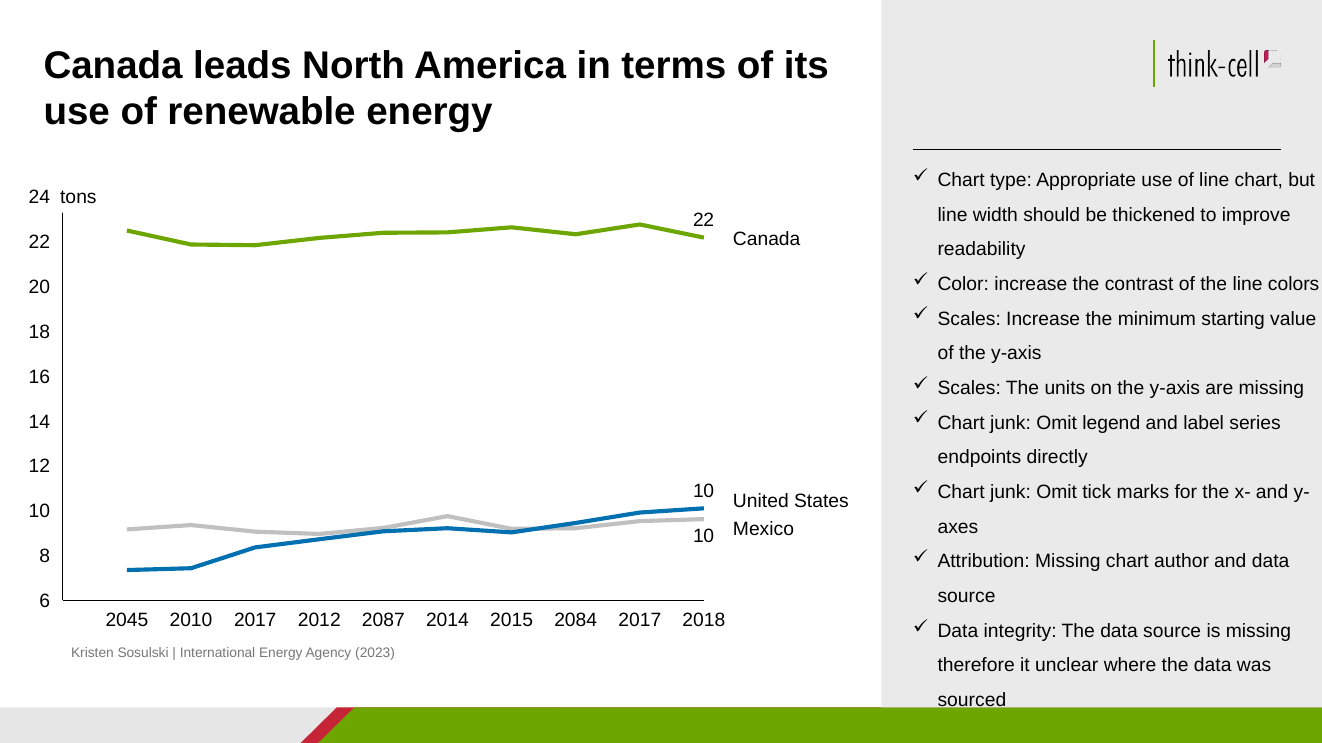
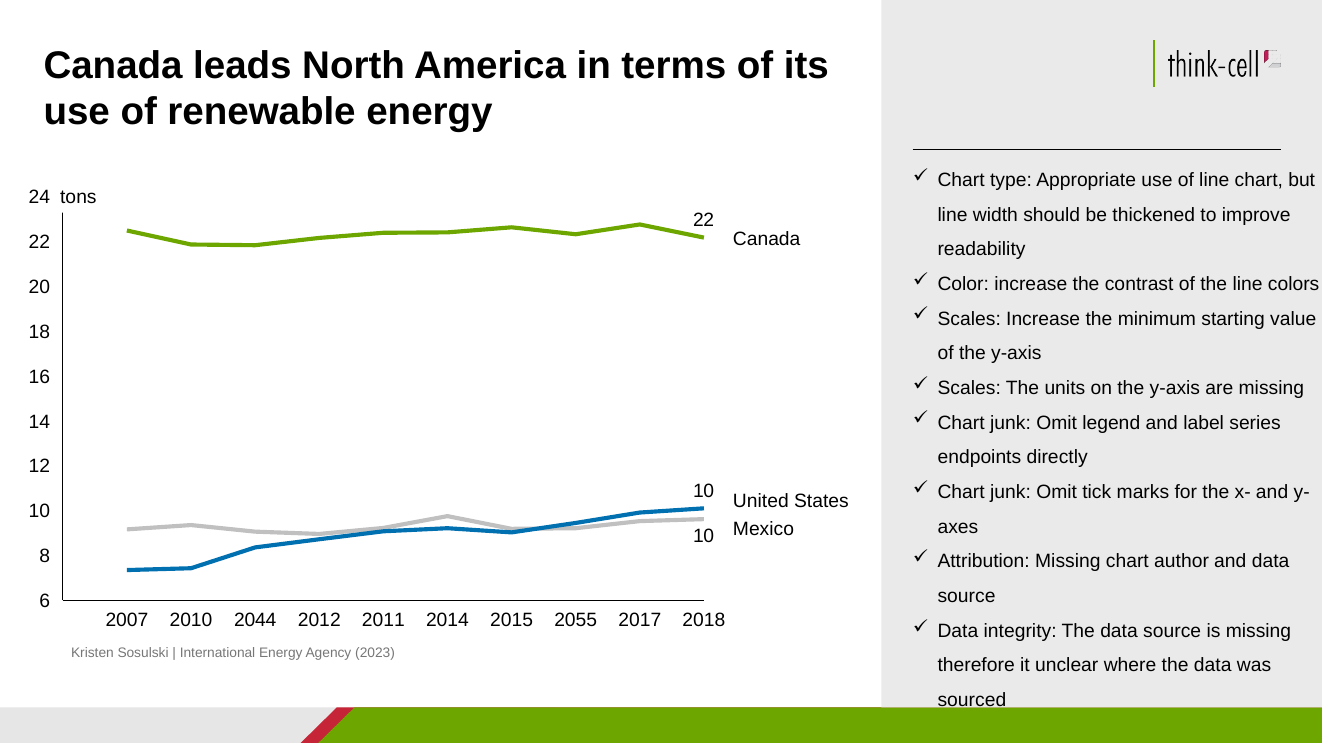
2045: 2045 -> 2007
2017 at (255, 620): 2017 -> 2044
2087: 2087 -> 2011
2084: 2084 -> 2055
